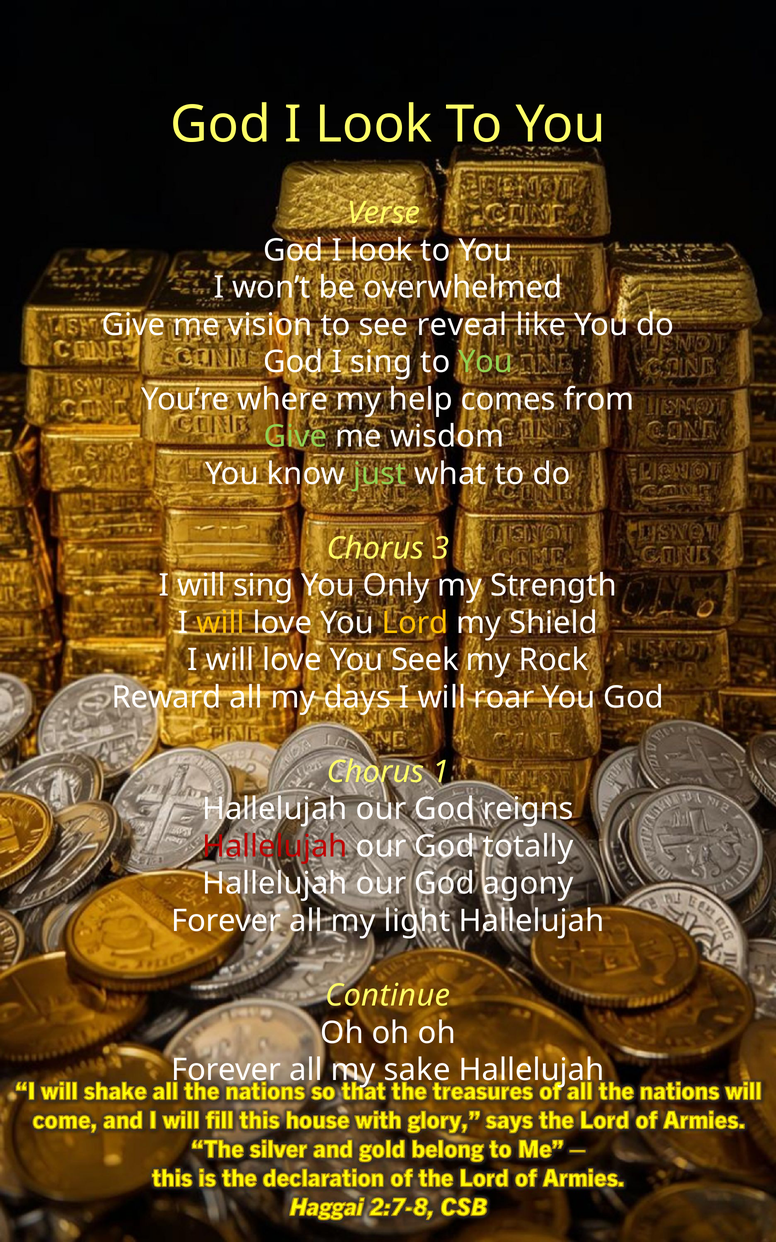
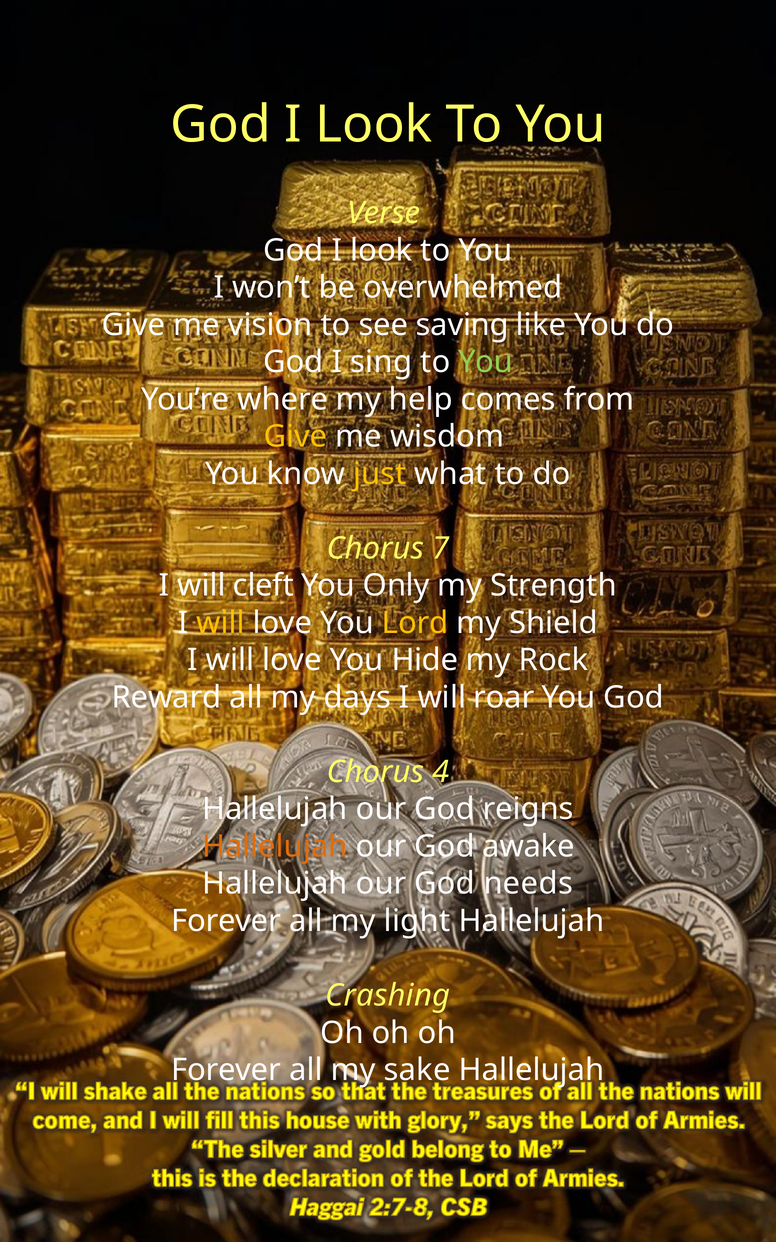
reveal: reveal -> saving
Give at (296, 436) colour: light green -> yellow
just colour: light green -> yellow
3: 3 -> 7
will sing: sing -> cleft
Seek: Seek -> Hide
1: 1 -> 4
Hallelujah at (275, 846) colour: red -> orange
totally: totally -> awake
agony: agony -> needs
Continue: Continue -> Crashing
